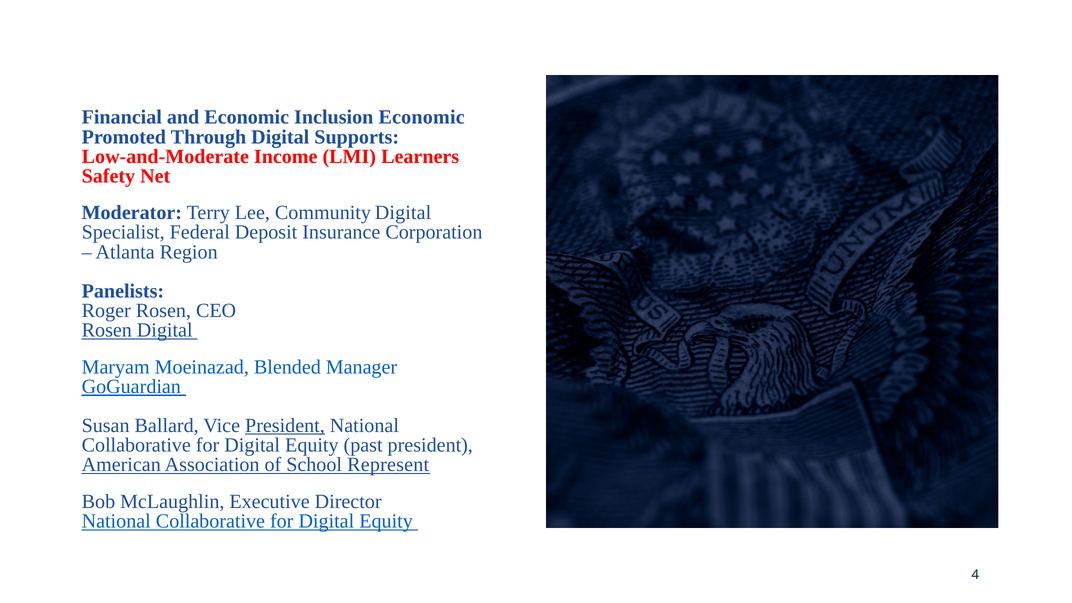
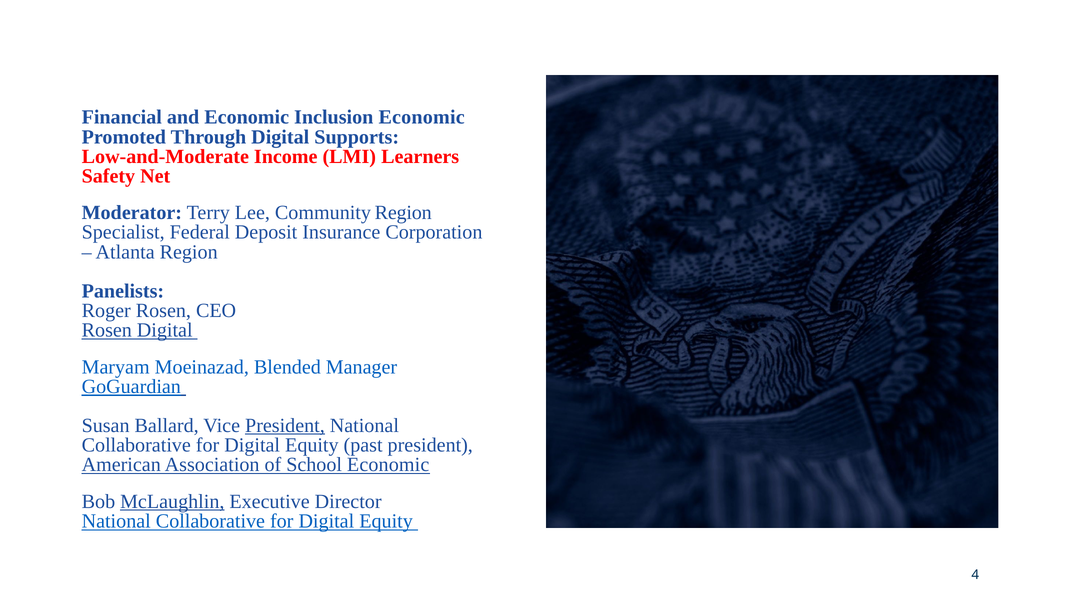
Community Digital: Digital -> Region
School Represent: Represent -> Economic
McLaughlin underline: none -> present
